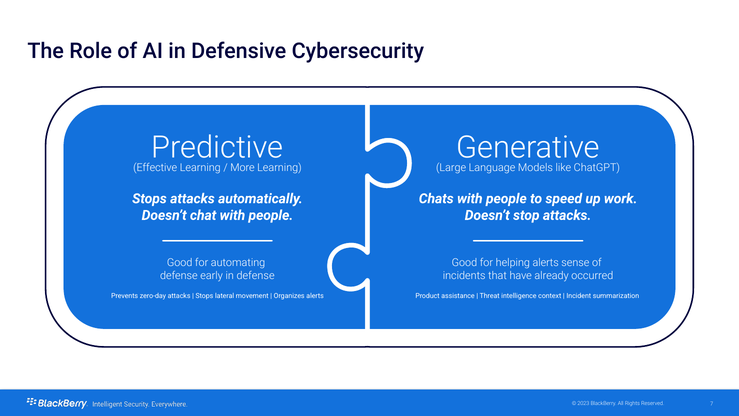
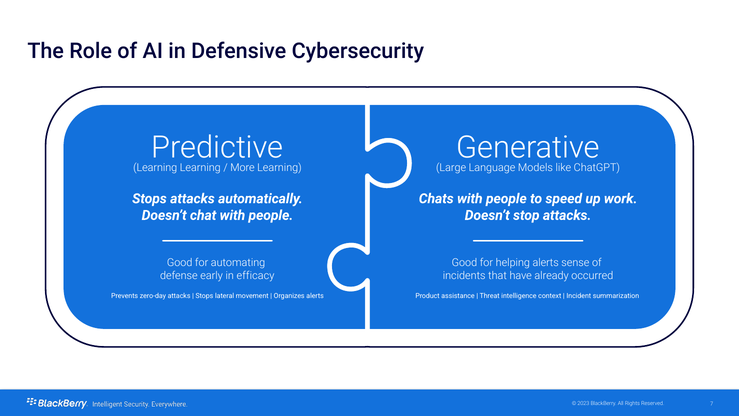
Effective at (155, 167): Effective -> Learning
in defense: defense -> efficacy
